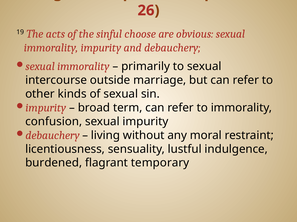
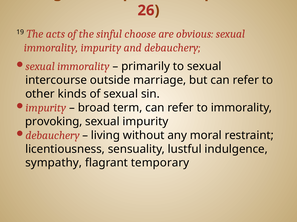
confusion: confusion -> provoking
burdened: burdened -> sympathy
